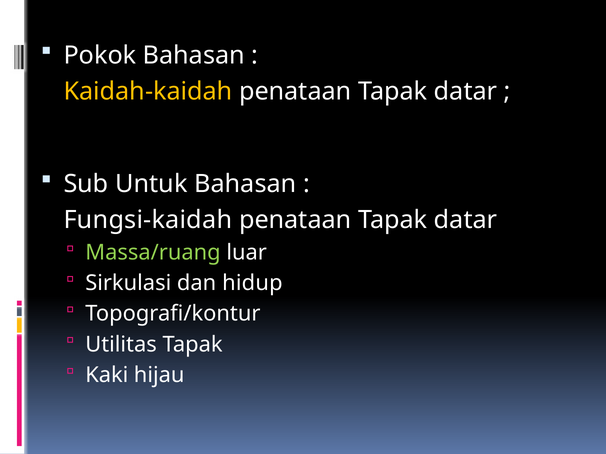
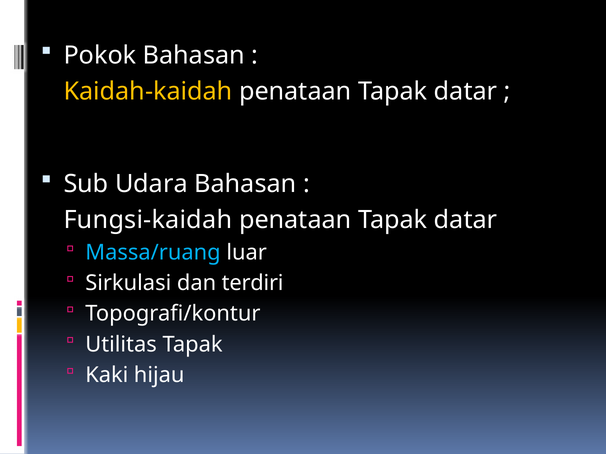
Untuk: Untuk -> Udara
Massa/ruang colour: light green -> light blue
hidup: hidup -> terdiri
